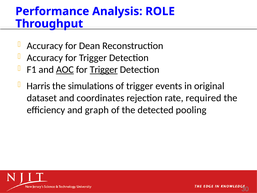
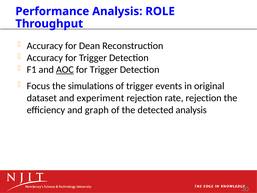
Trigger at (104, 70) underline: present -> none
Harris: Harris -> Focus
coordinates: coordinates -> experiment
rate required: required -> rejection
detected pooling: pooling -> analysis
